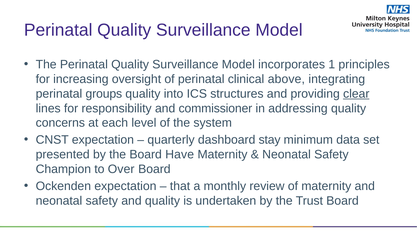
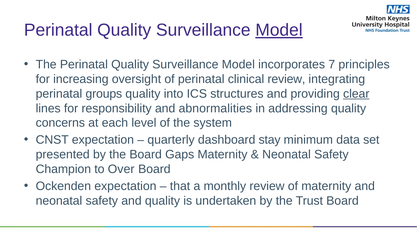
Model at (279, 30) underline: none -> present
1: 1 -> 7
clinical above: above -> review
commissioner: commissioner -> abnormalities
Have: Have -> Gaps
